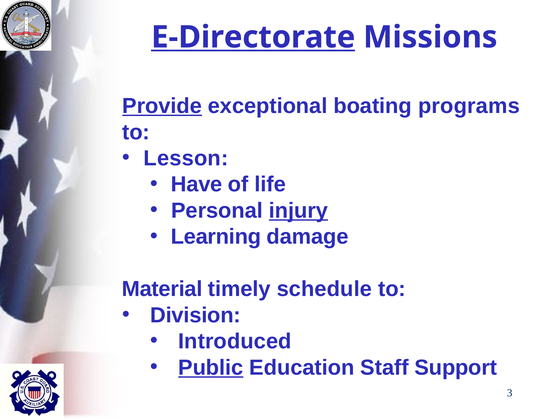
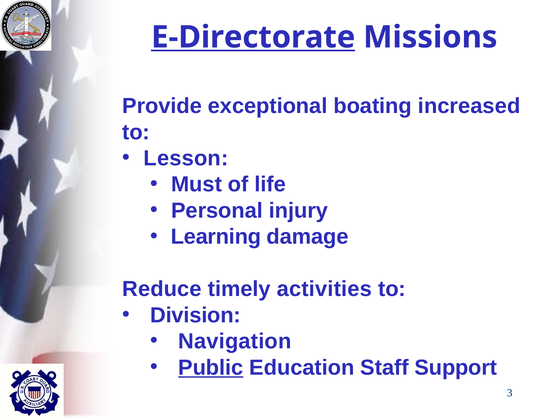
Provide underline: present -> none
programs: programs -> increased
Have: Have -> Must
injury underline: present -> none
Material: Material -> Reduce
schedule: schedule -> activities
Introduced: Introduced -> Navigation
